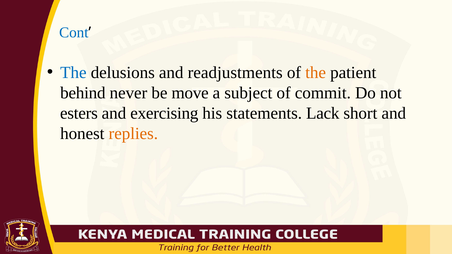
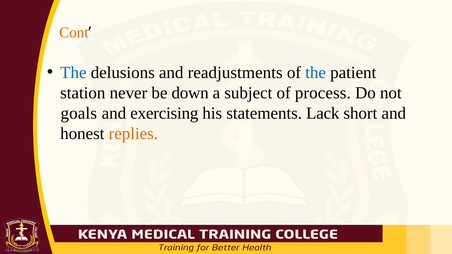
Cont colour: blue -> orange
the at (316, 73) colour: orange -> blue
behind: behind -> station
move: move -> down
commit: commit -> process
esters: esters -> goals
